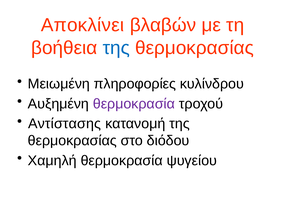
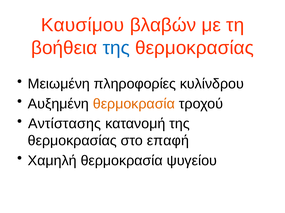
Αποκλίνει: Αποκλίνει -> Καυσίμου
θερμοκρασία at (134, 104) colour: purple -> orange
διόδου: διόδου -> επαφή
